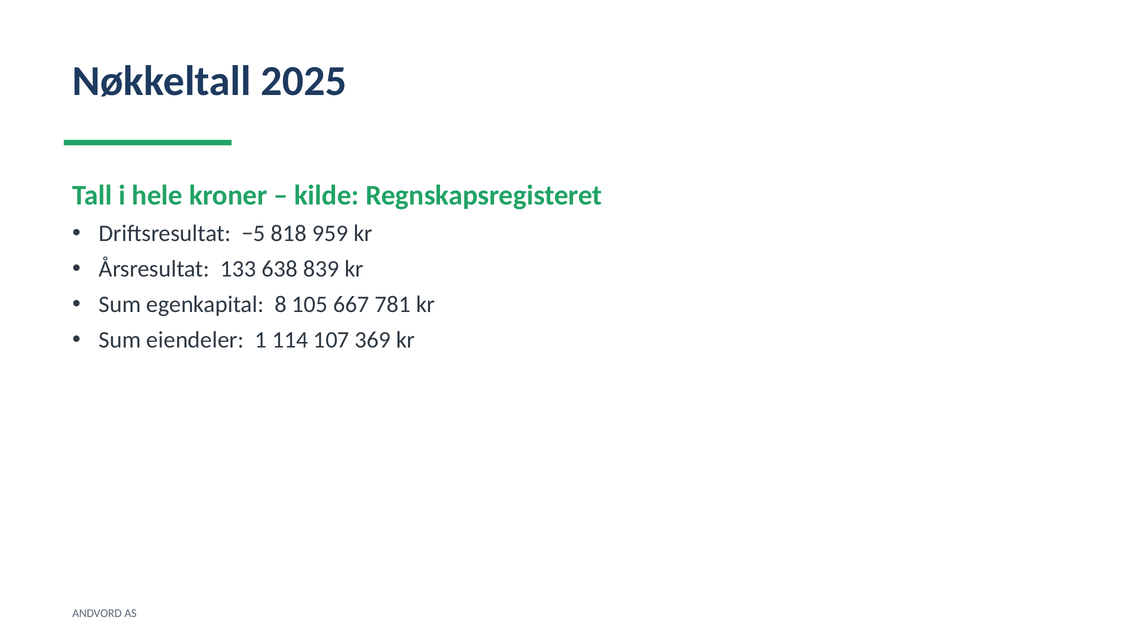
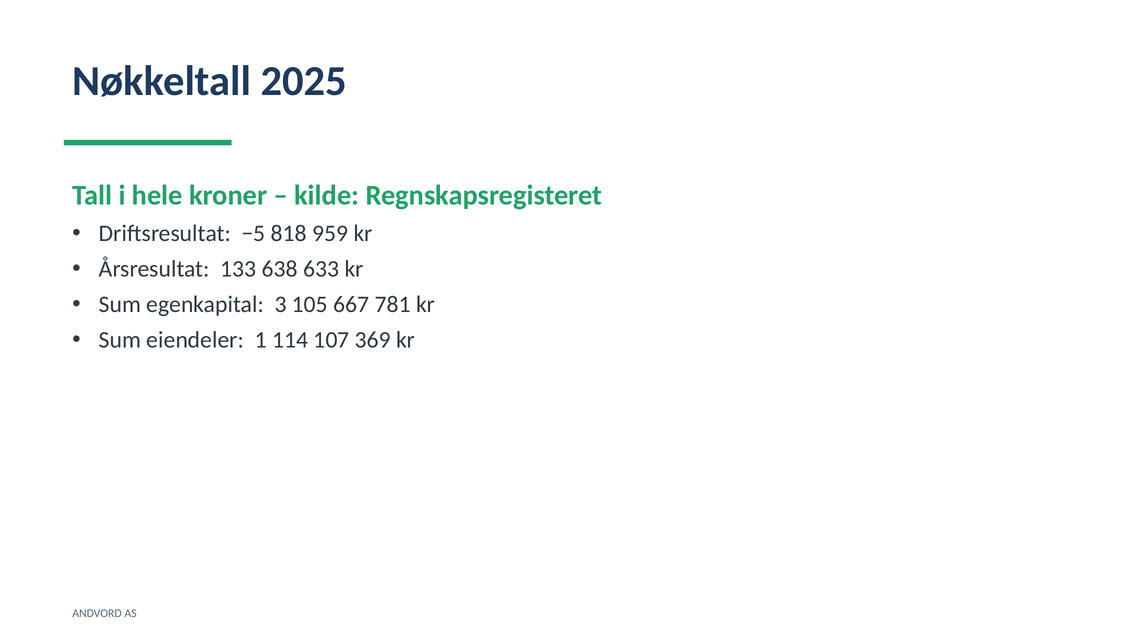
839: 839 -> 633
8: 8 -> 3
